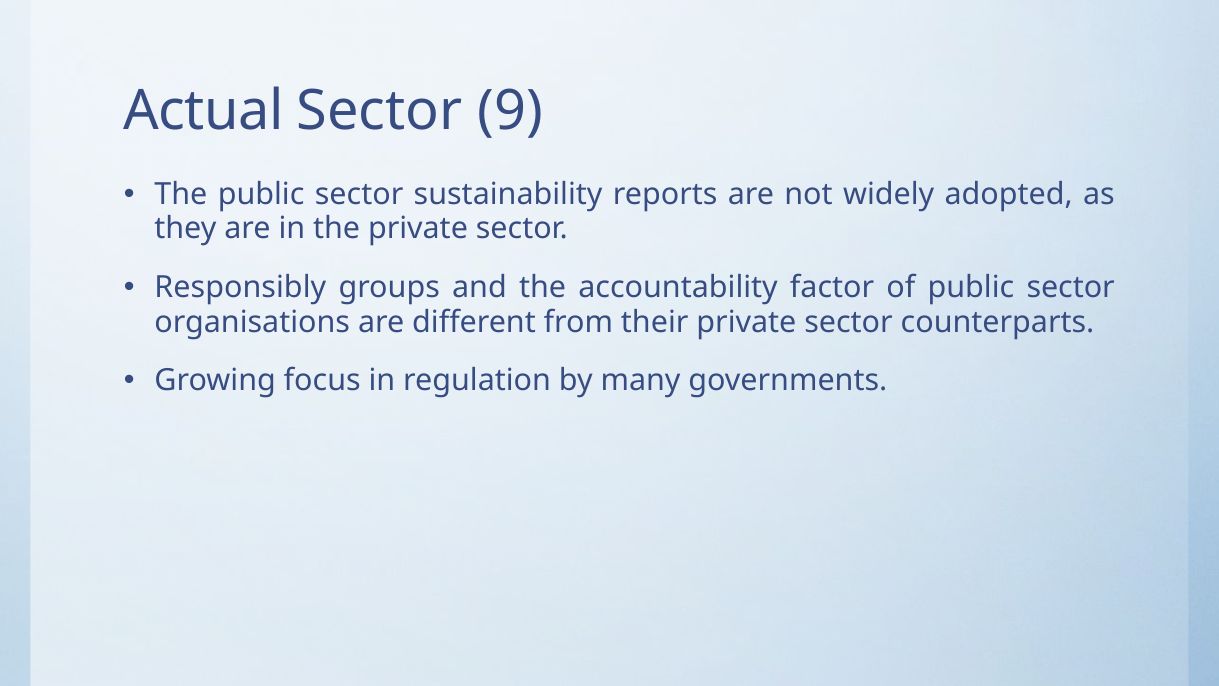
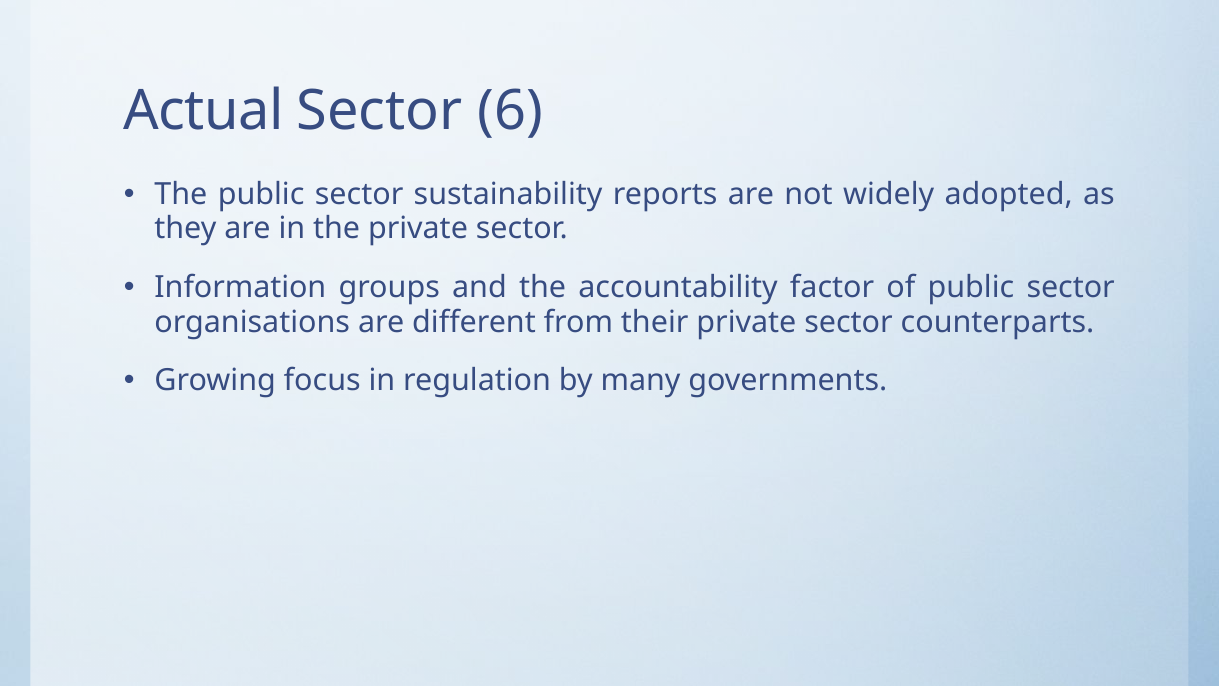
9: 9 -> 6
Responsibly: Responsibly -> Information
